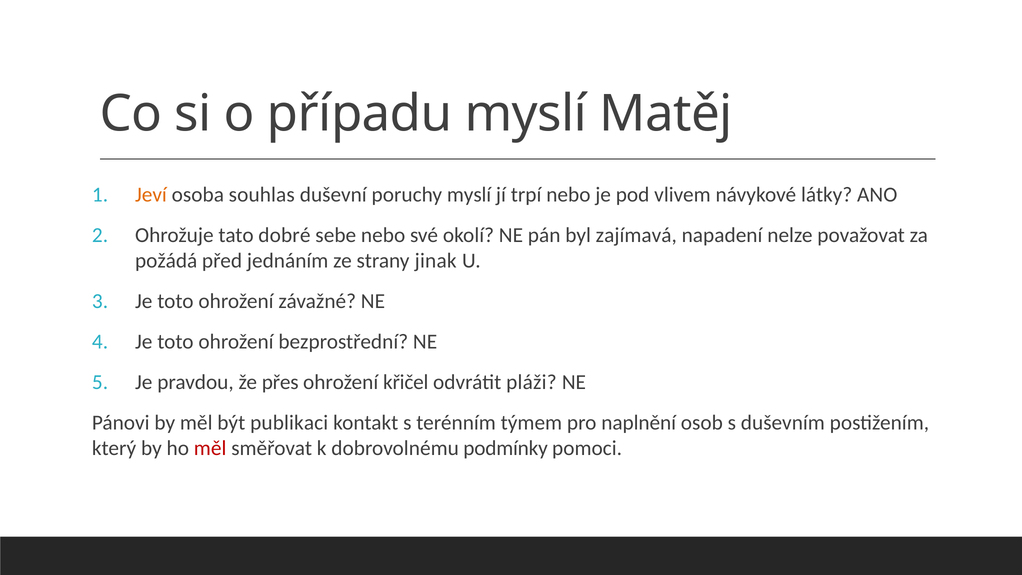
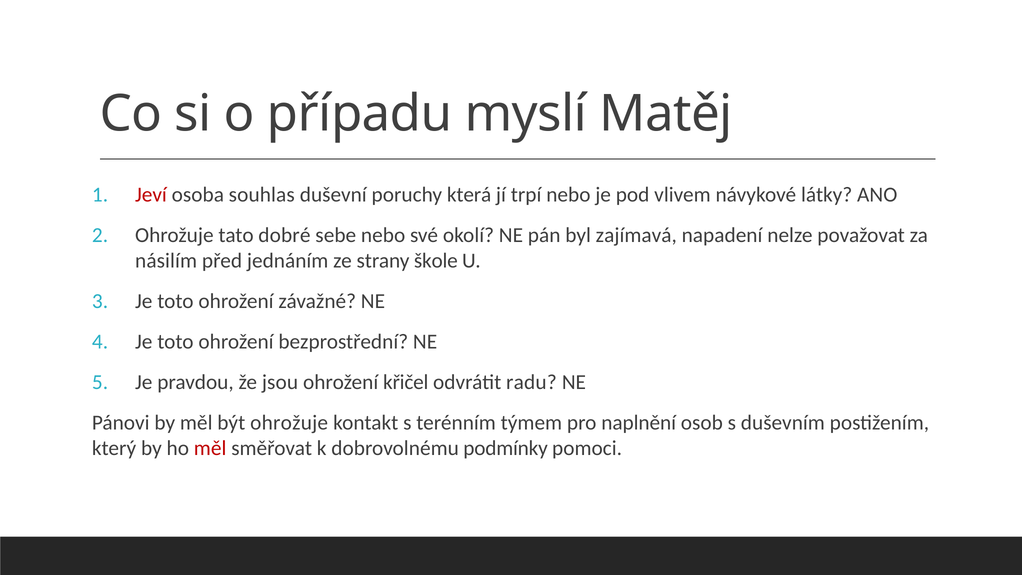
Jeví colour: orange -> red
poruchy myslí: myslí -> která
požádá: požádá -> násilím
jinak: jinak -> škole
přes: přes -> jsou
pláži: pláži -> radu
být publikaci: publikaci -> ohrožuje
